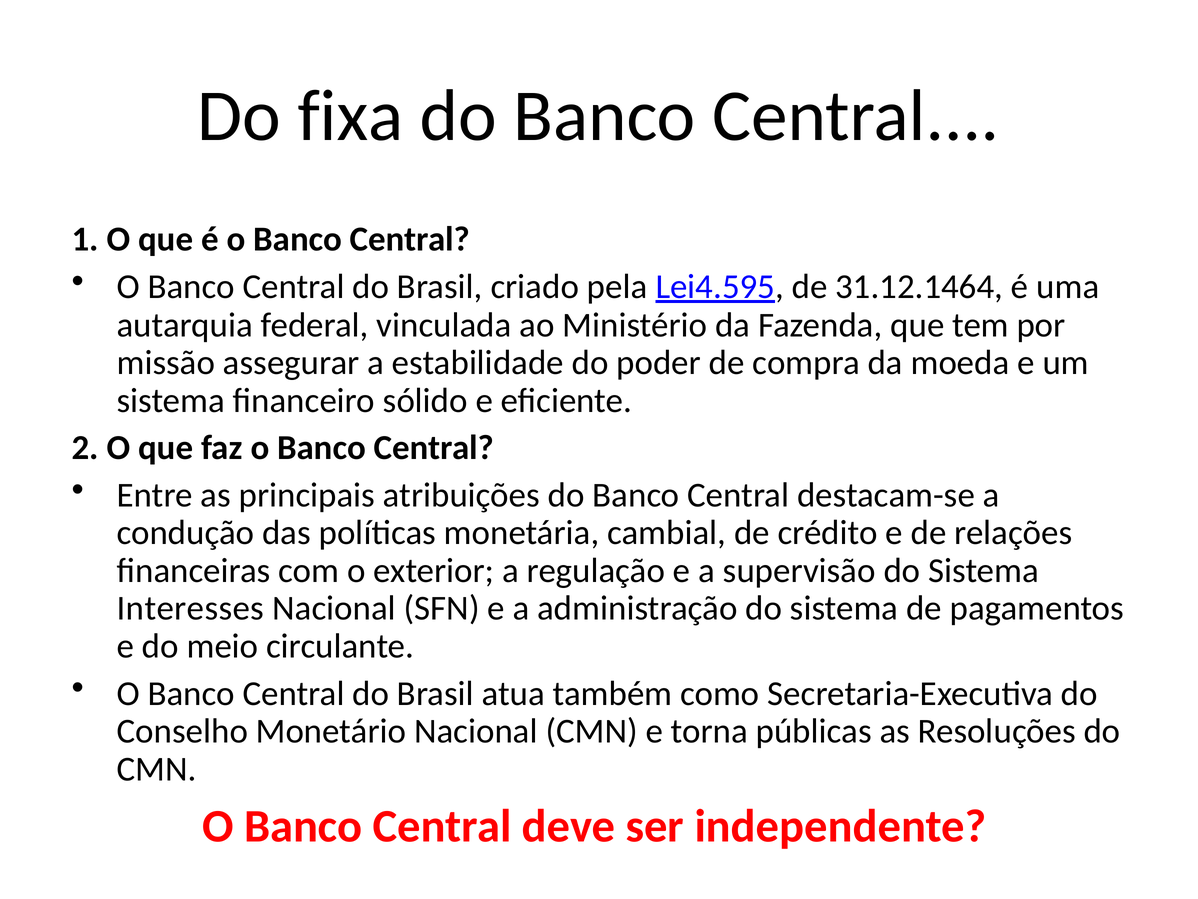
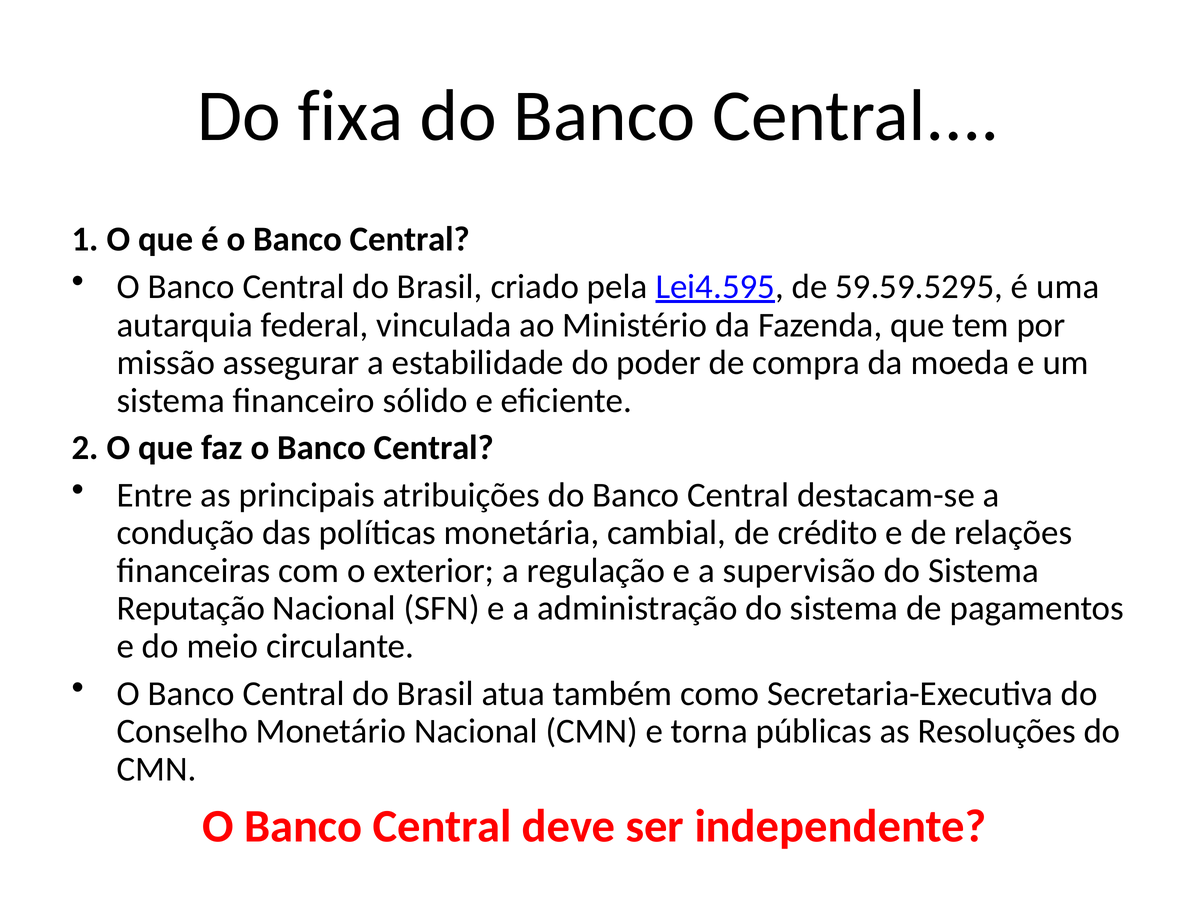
31.12.1464: 31.12.1464 -> 59.59.5295
Interesses: Interesses -> Reputação
